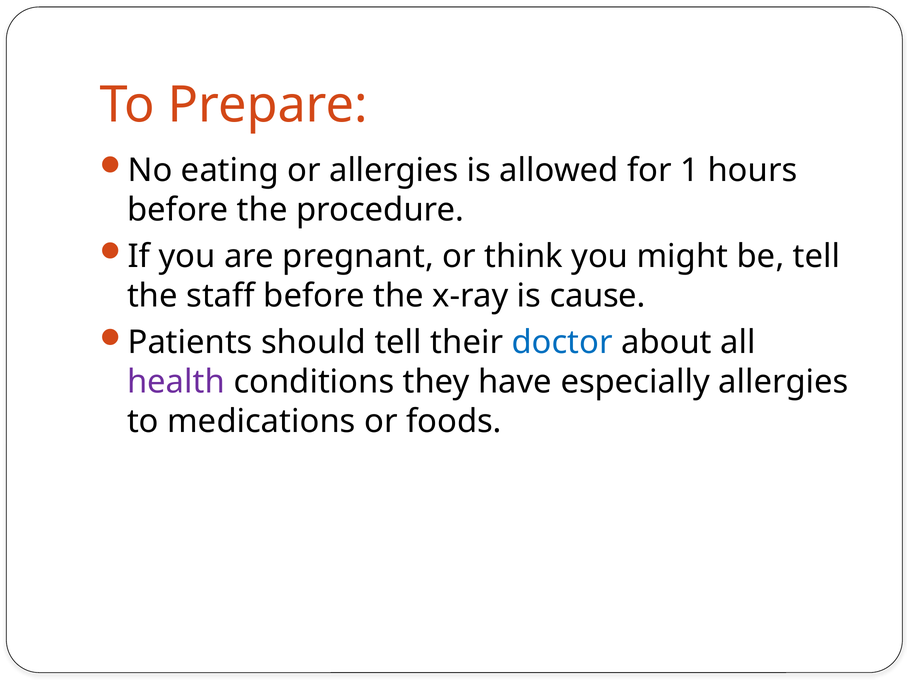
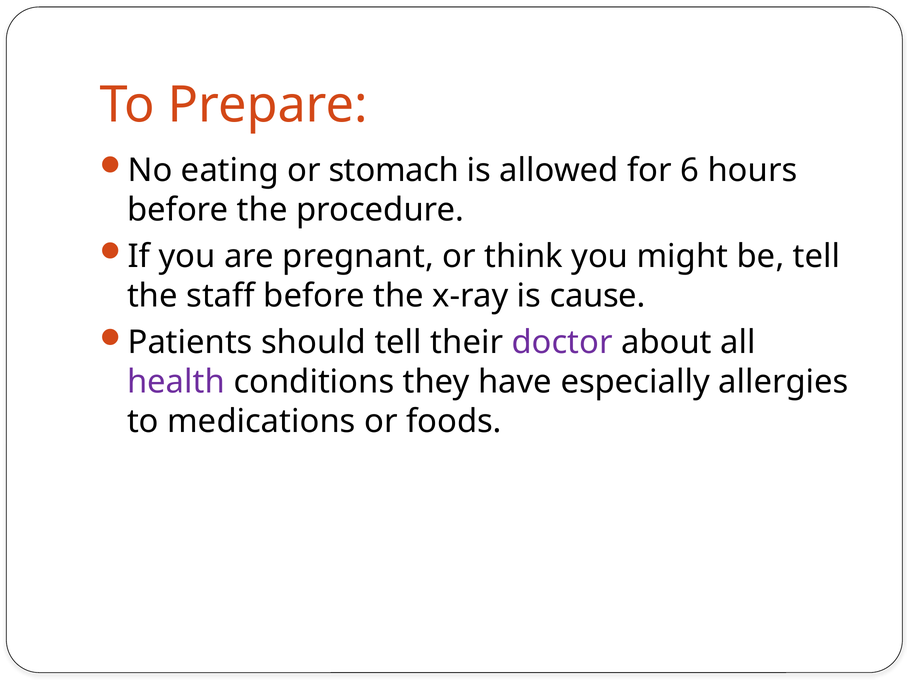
or allergies: allergies -> stomach
1: 1 -> 6
doctor colour: blue -> purple
